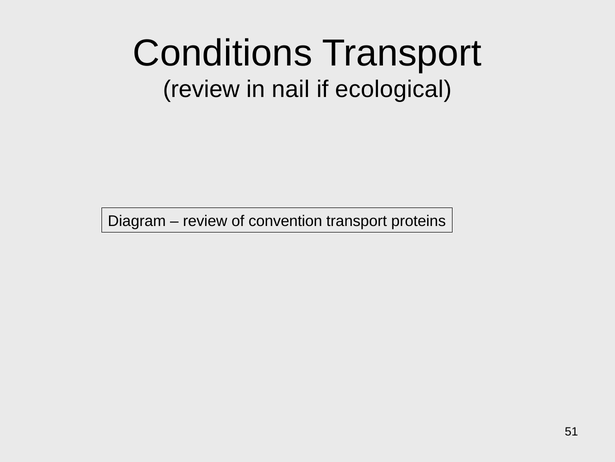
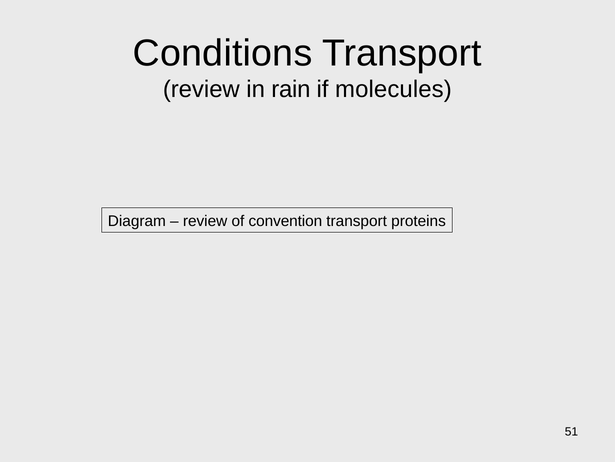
nail: nail -> rain
ecological: ecological -> molecules
